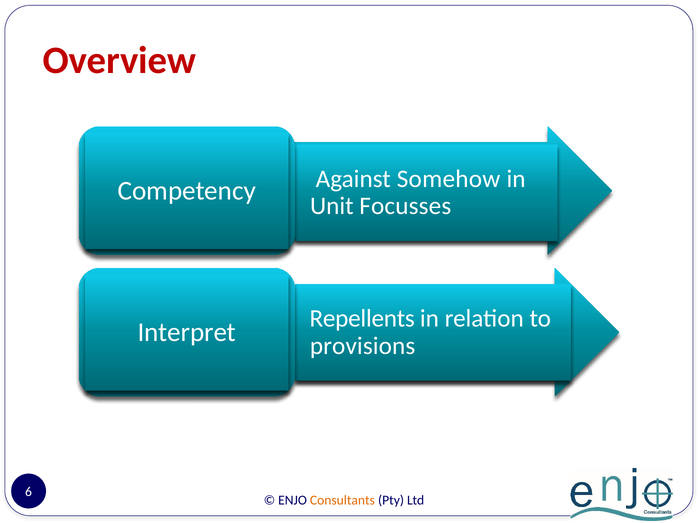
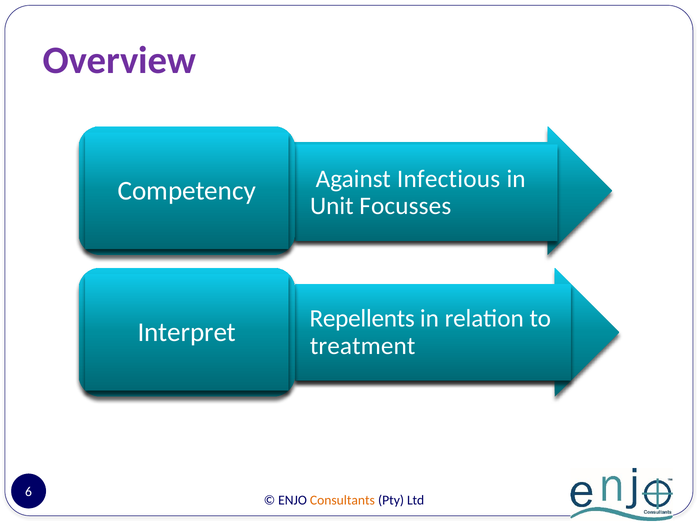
Overview colour: red -> purple
Somehow: Somehow -> Infectious
provisions: provisions -> treatment
